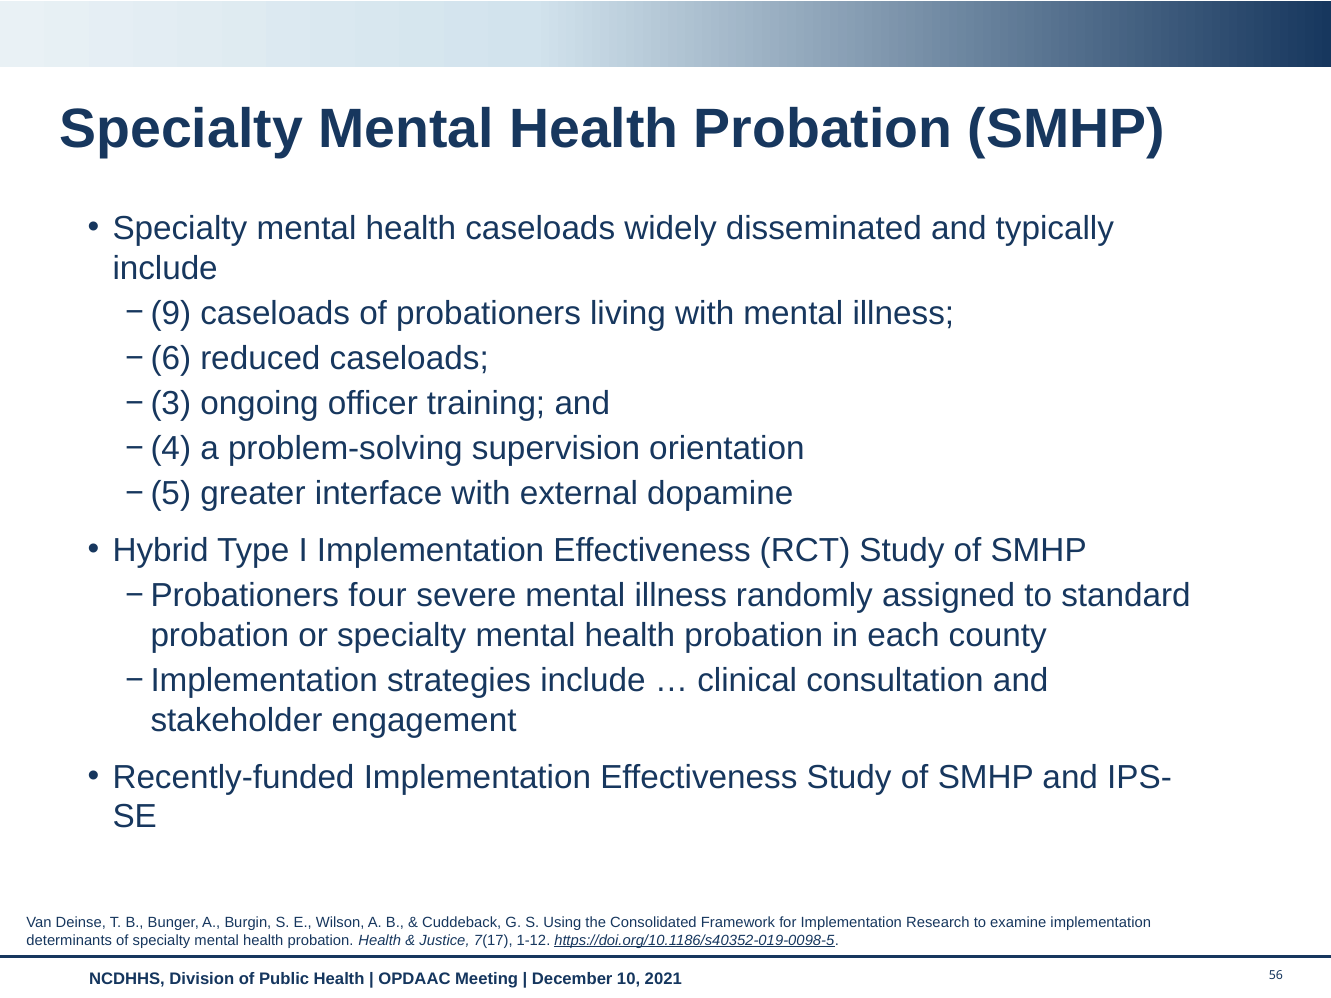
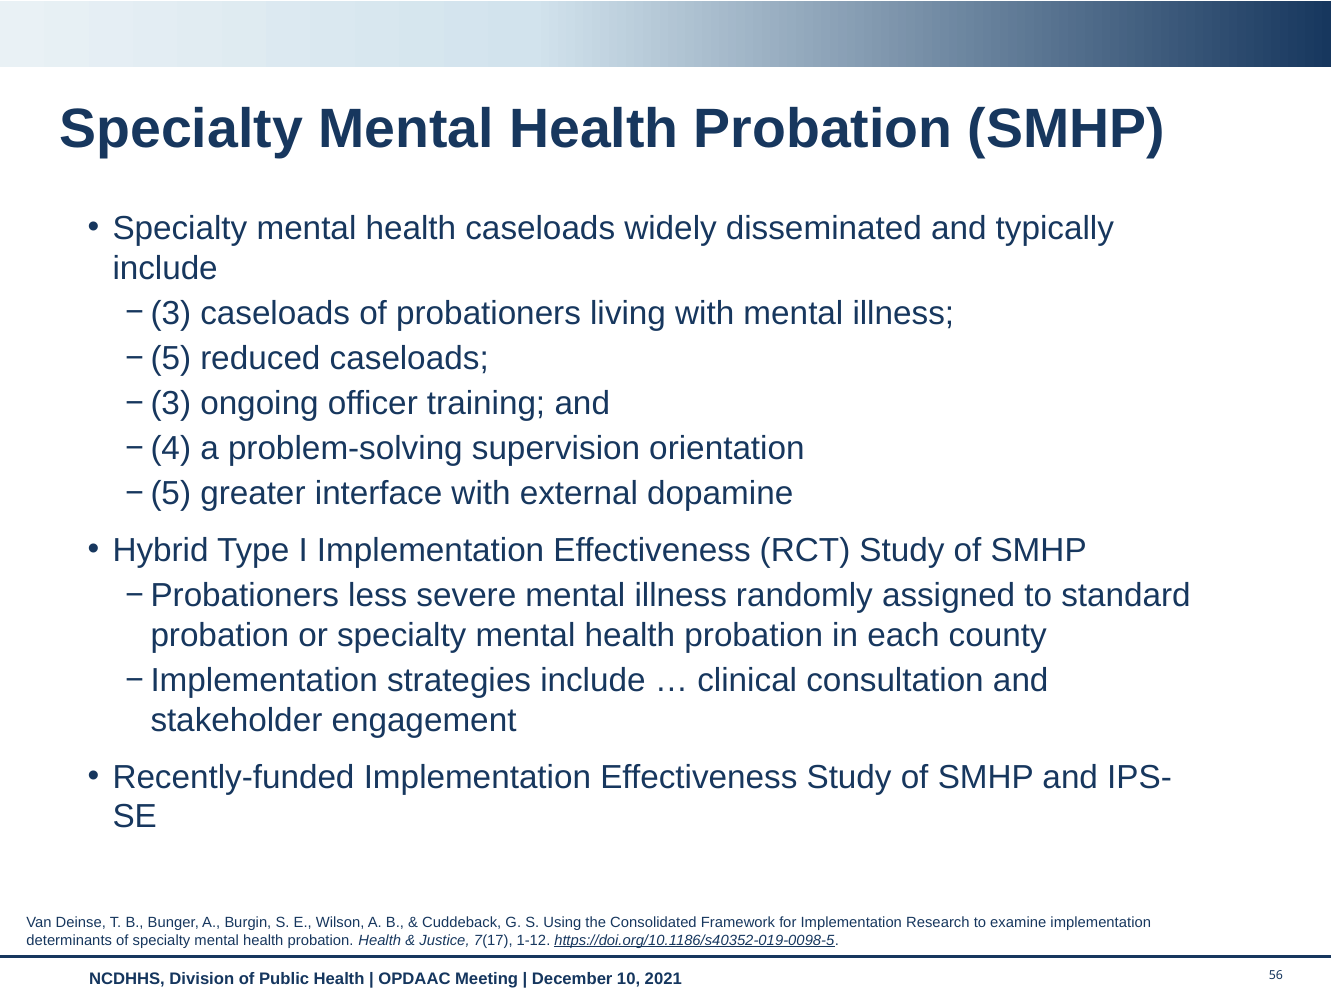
9 at (171, 314): 9 -> 3
6 at (171, 359): 6 -> 5
four: four -> less
